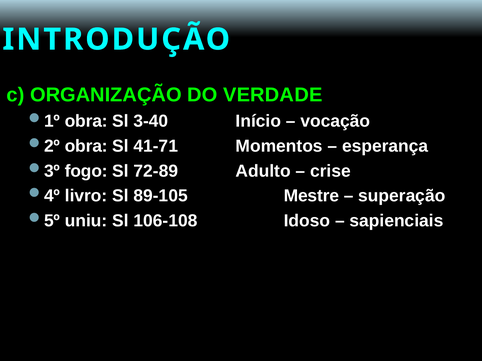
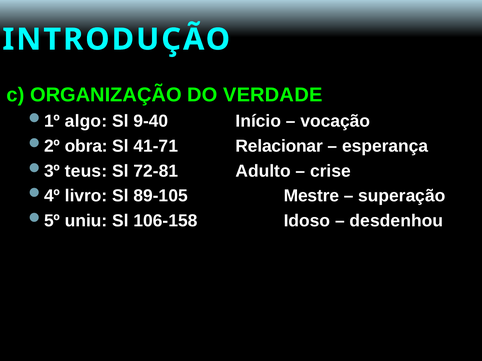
obra at (86, 121): obra -> algo
3-40: 3-40 -> 9-40
Momentos: Momentos -> Relacionar
fogo: fogo -> teus
72-89: 72-89 -> 72-81
106-108: 106-108 -> 106-158
sapienciais: sapienciais -> desdenhou
